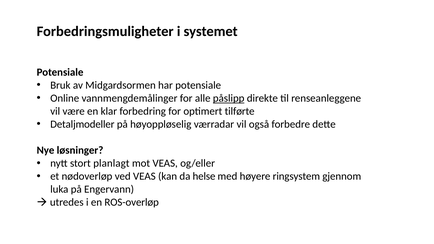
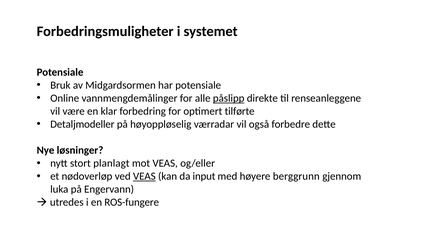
VEAS at (144, 176) underline: none -> present
helse: helse -> input
ringsystem: ringsystem -> berggrunn
ROS-overløp: ROS-overløp -> ROS-fungere
